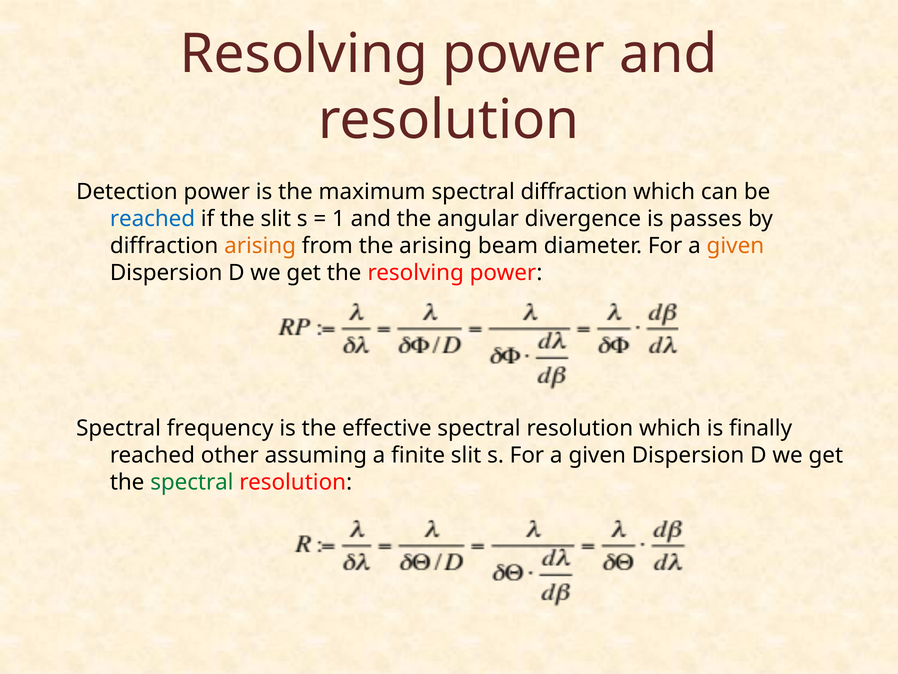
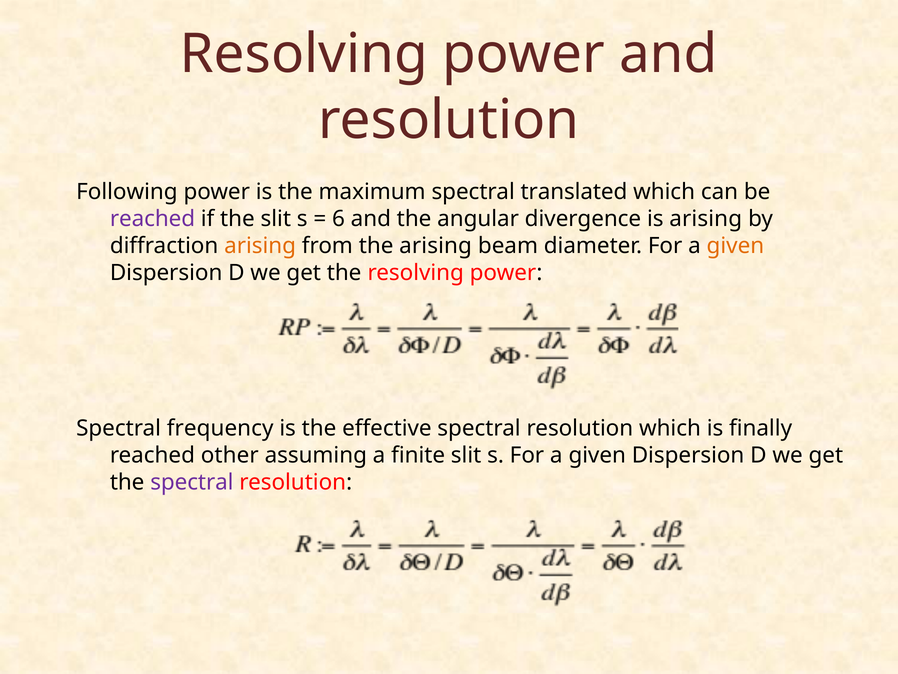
Detection: Detection -> Following
spectral diffraction: diffraction -> translated
reached at (152, 219) colour: blue -> purple
1: 1 -> 6
is passes: passes -> arising
spectral at (192, 482) colour: green -> purple
